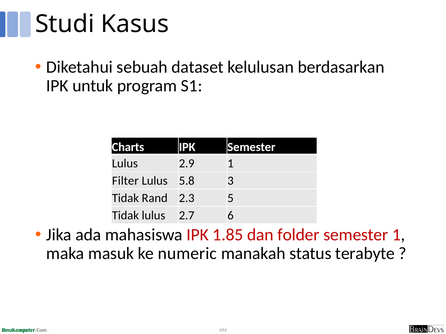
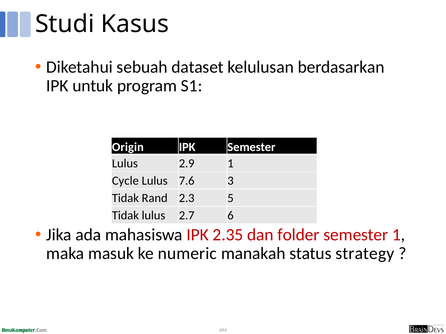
Charts: Charts -> Origin
Filter: Filter -> Cycle
5.8: 5.8 -> 7.6
1.85: 1.85 -> 2.35
terabyte: terabyte -> strategy
